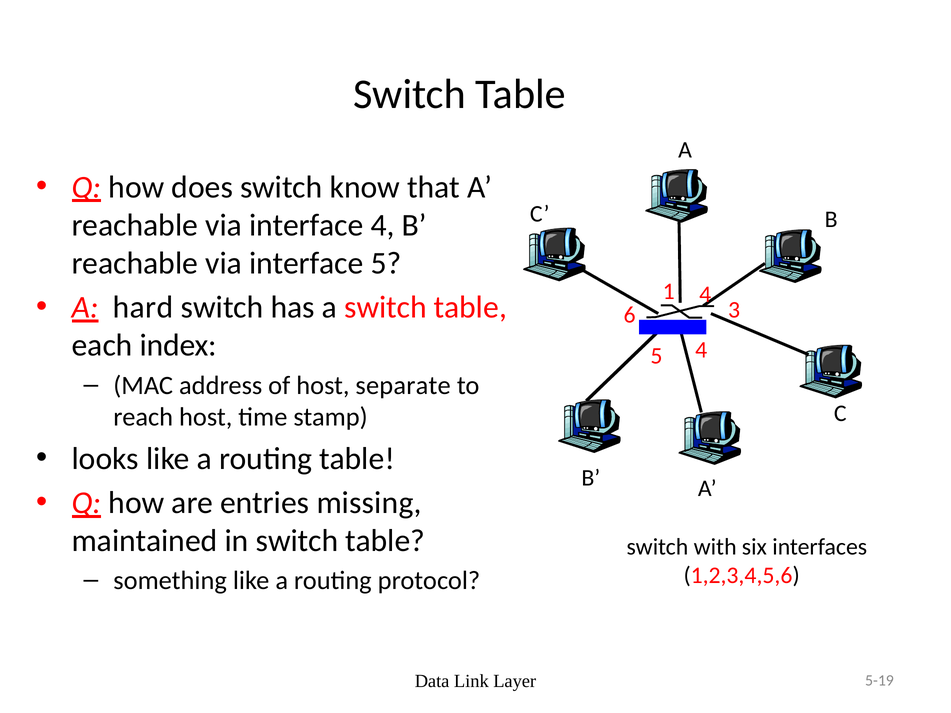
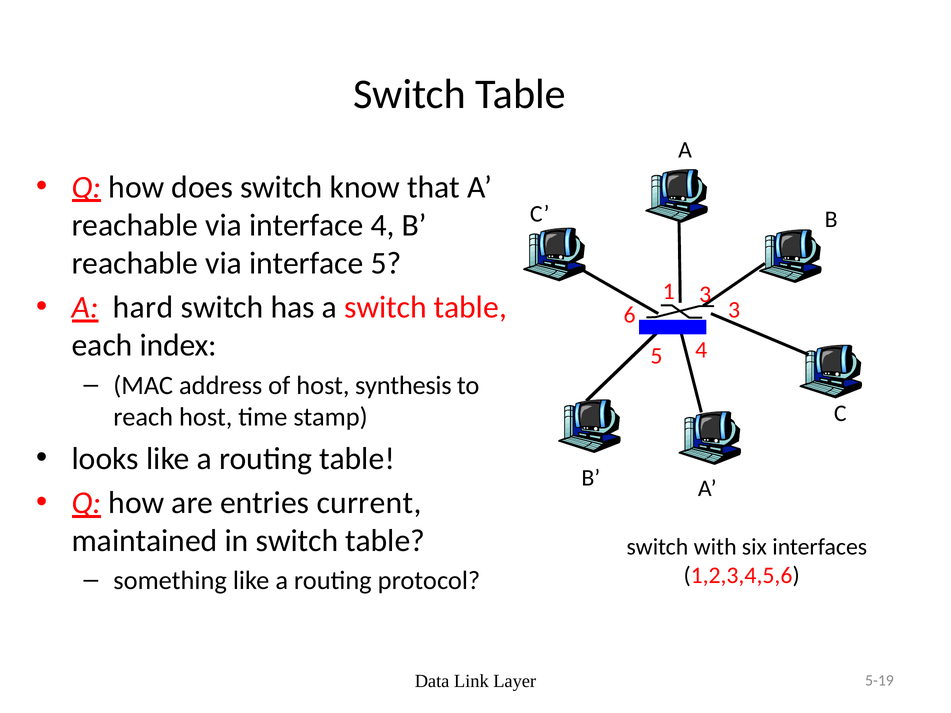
1 4: 4 -> 3
separate: separate -> synthesis
missing: missing -> current
